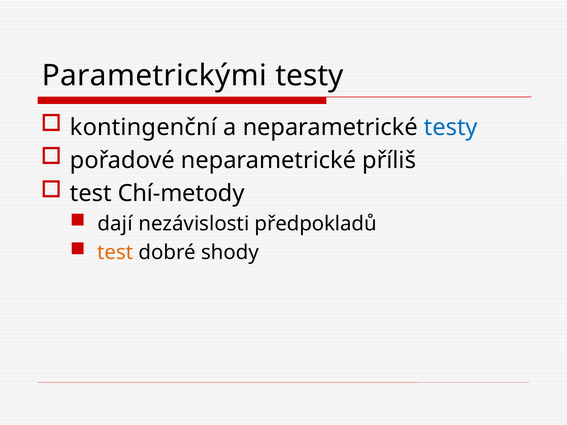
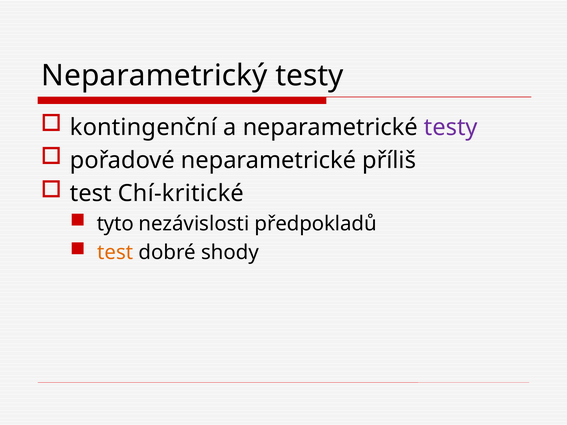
Parametrickými: Parametrickými -> Neparametrický
testy at (451, 127) colour: blue -> purple
Chí-metody: Chí-metody -> Chí-kritické
dají: dají -> tyto
